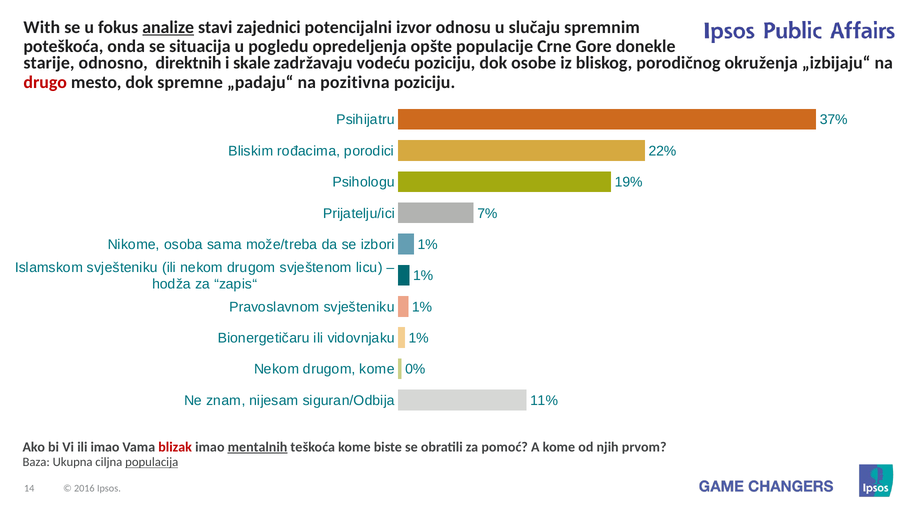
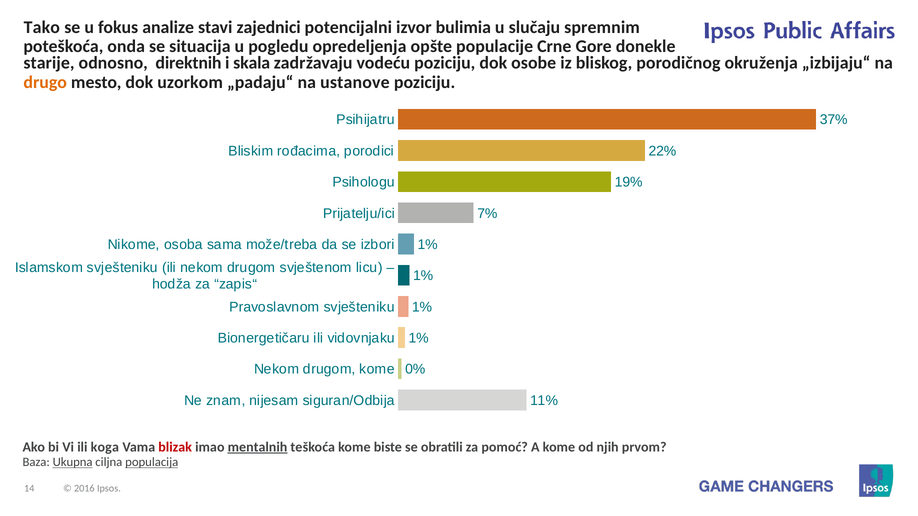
With: With -> Tako
analize underline: present -> none
odnosu: odnosu -> bulimia
skale: skale -> skala
drugo colour: red -> orange
spremne: spremne -> uzorkom
pozitivna: pozitivna -> ustanove
ili imao: imao -> koga
Ukupna underline: none -> present
